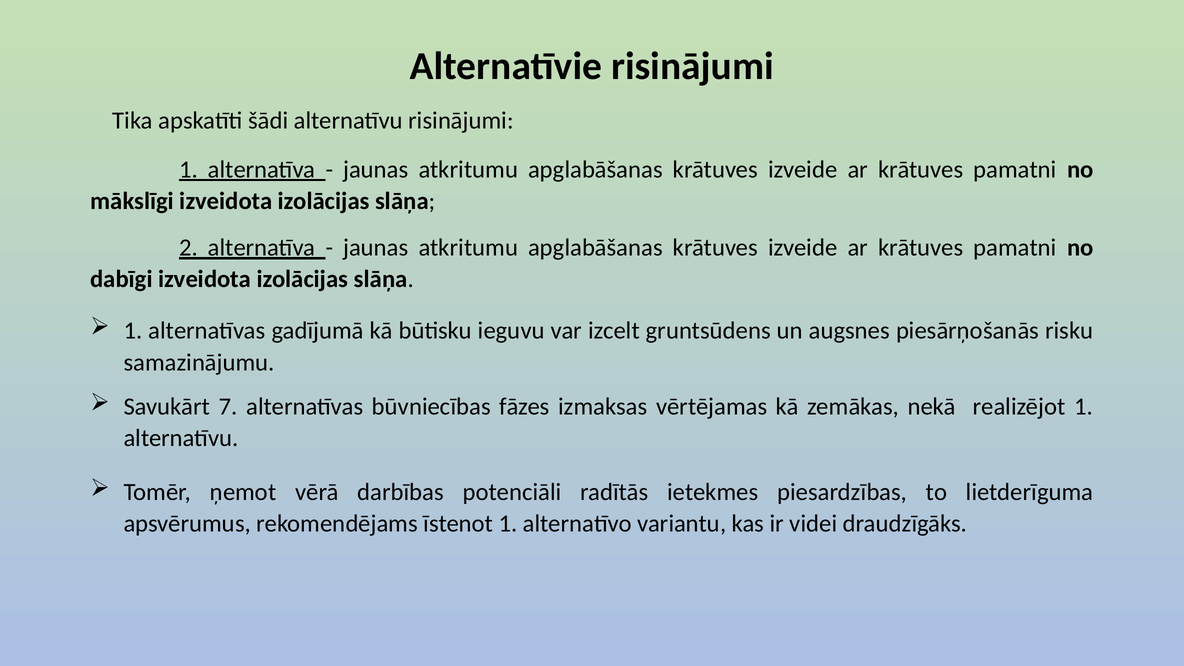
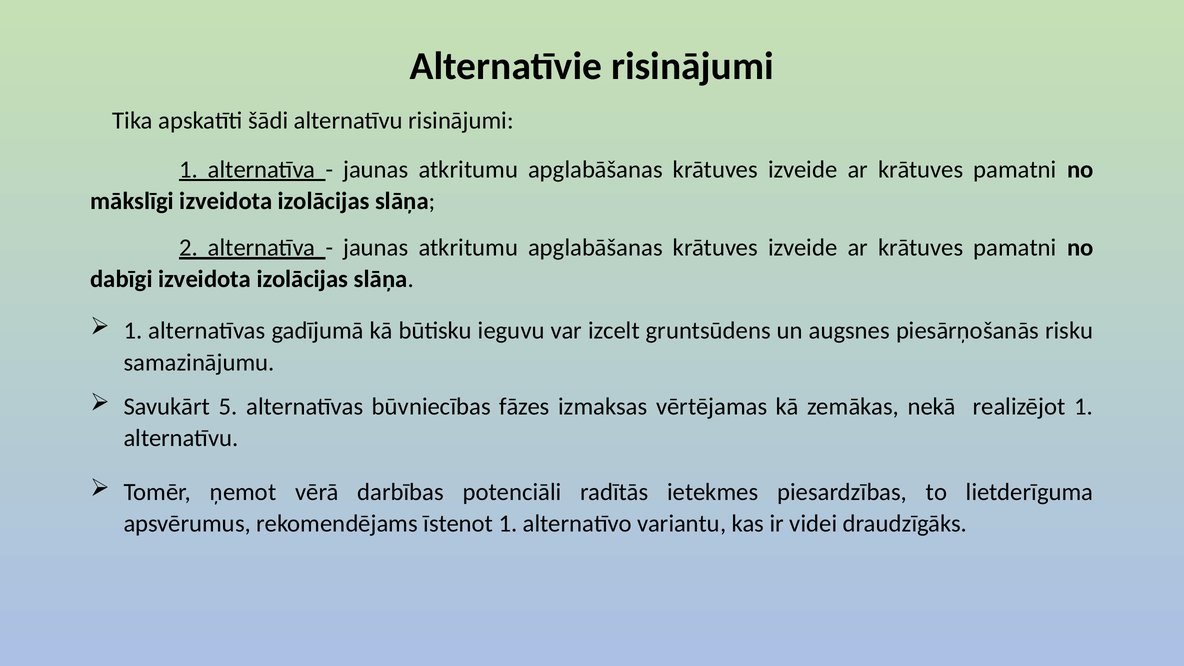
7: 7 -> 5
